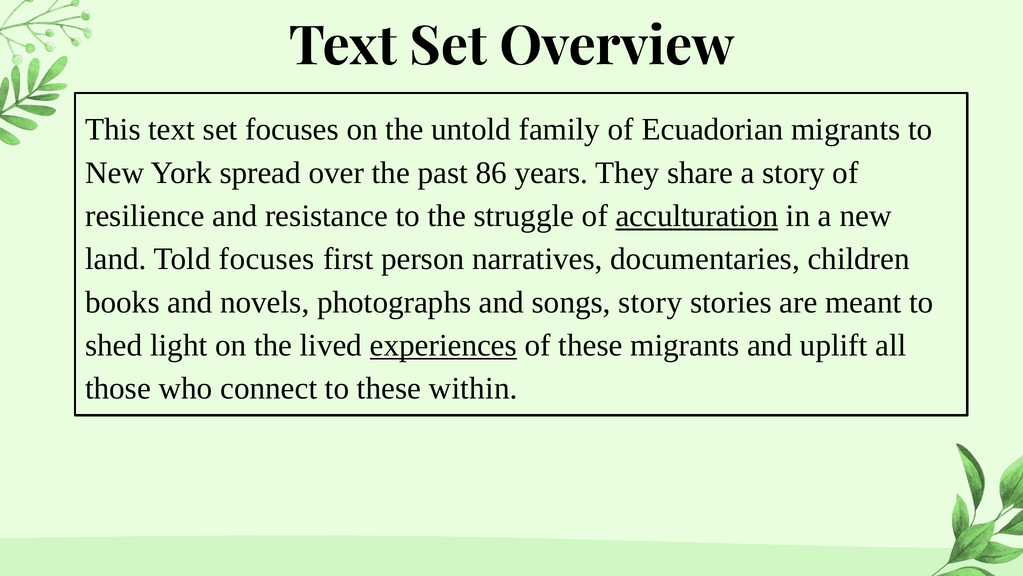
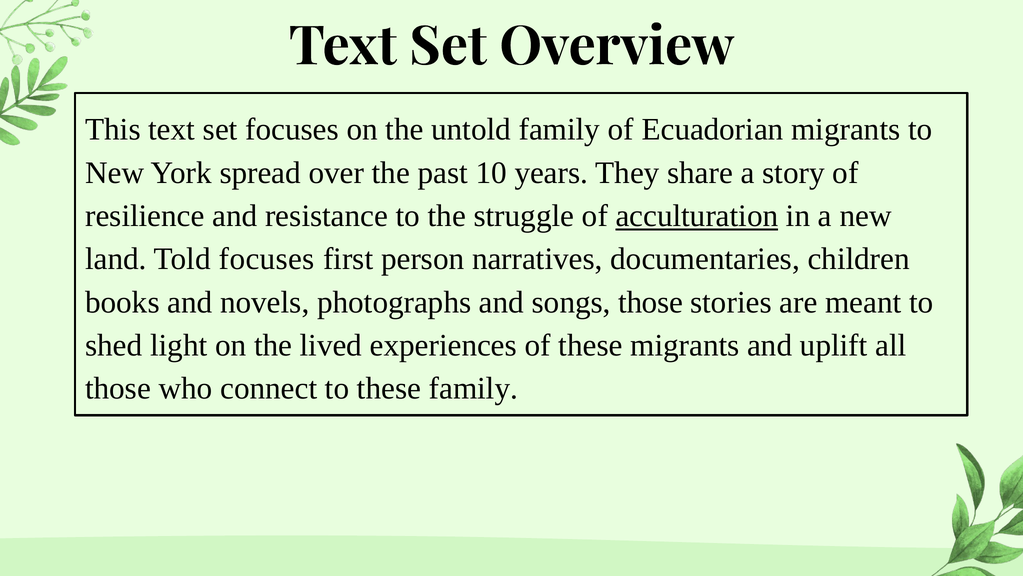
86: 86 -> 10
songs story: story -> those
experiences underline: present -> none
these within: within -> family
